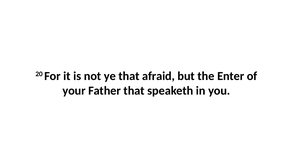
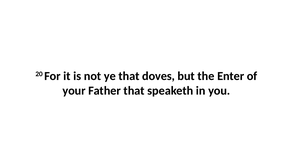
afraid: afraid -> doves
